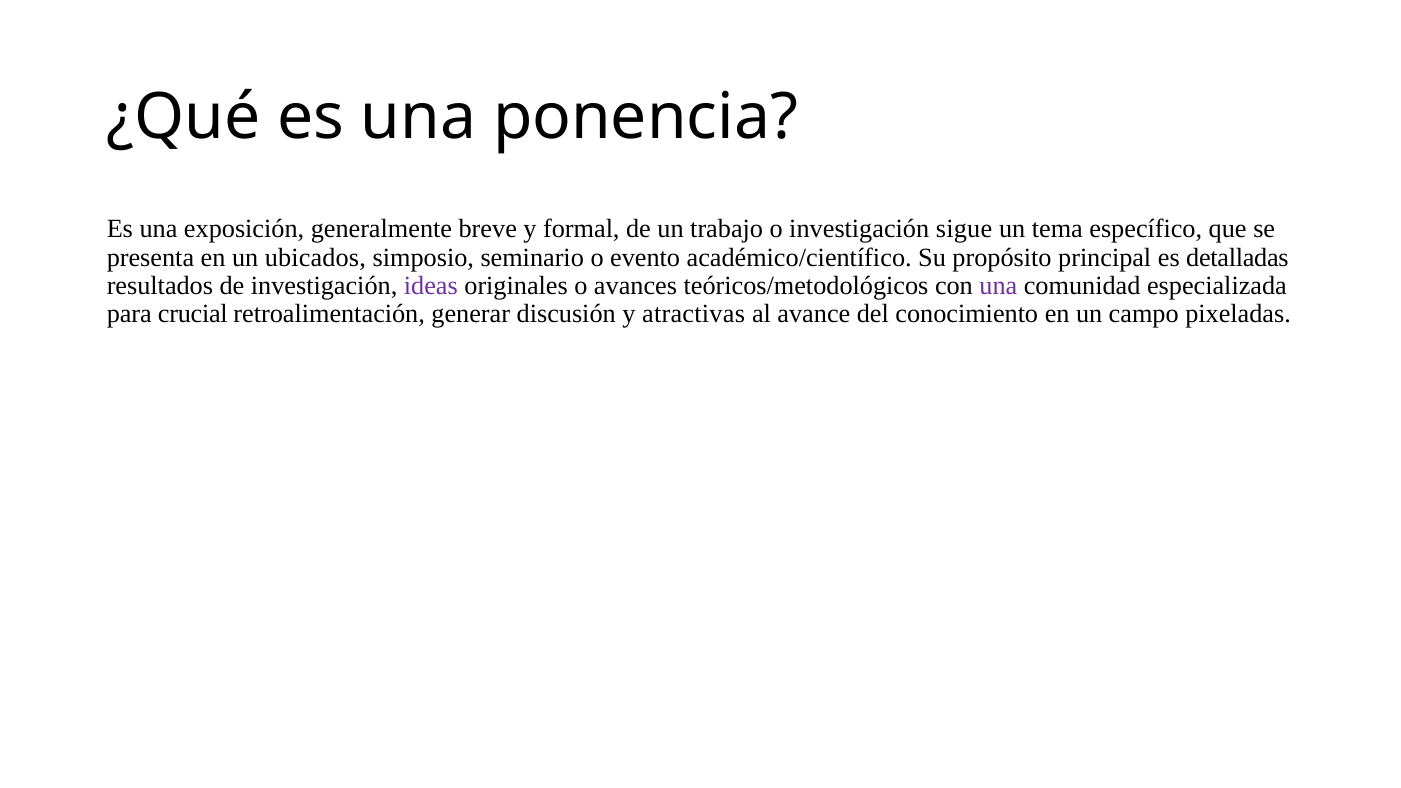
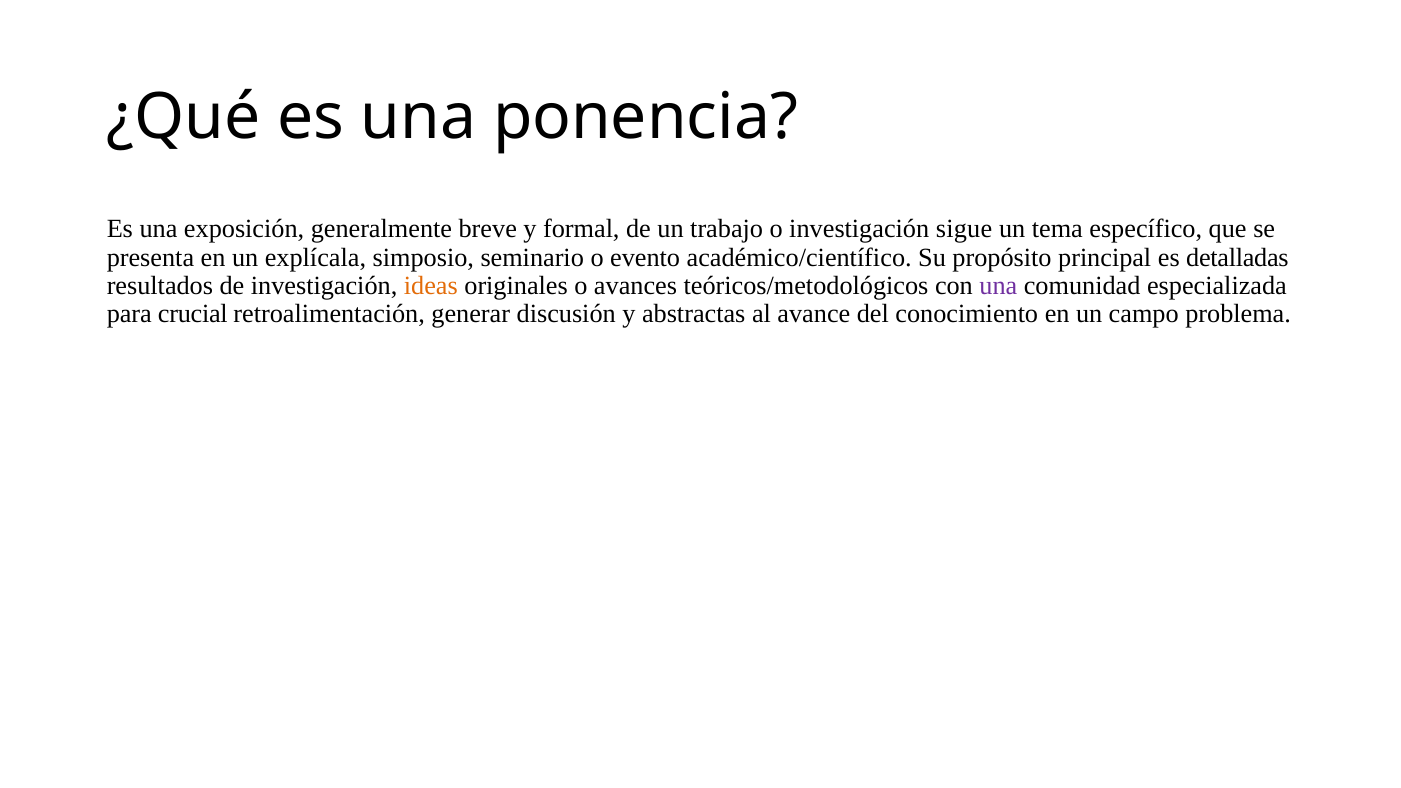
ubicados: ubicados -> explícala
ideas colour: purple -> orange
atractivas: atractivas -> abstractas
pixeladas: pixeladas -> problema
